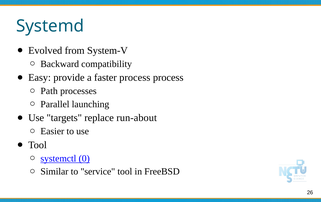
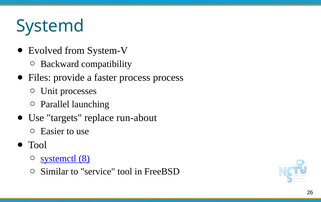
Easy: Easy -> Files
Path: Path -> Unit
0: 0 -> 8
